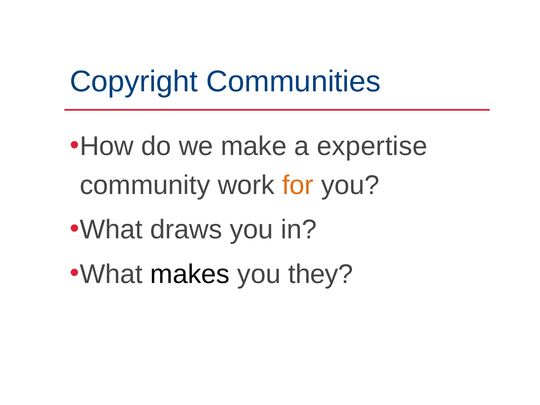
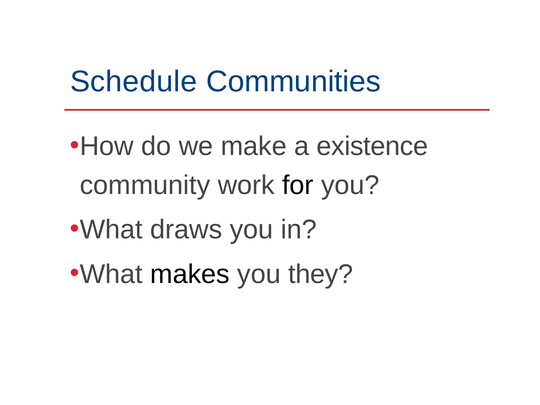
Copyright: Copyright -> Schedule
expertise: expertise -> existence
for colour: orange -> black
